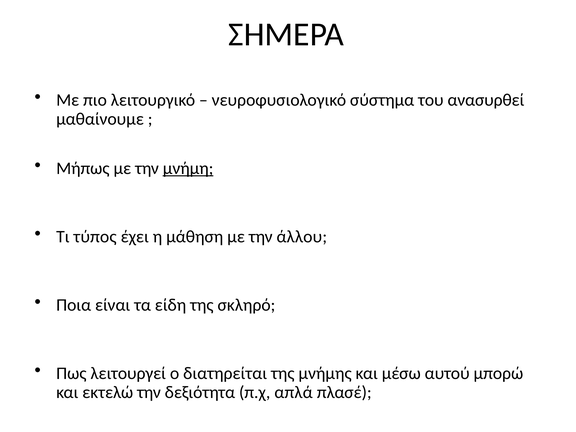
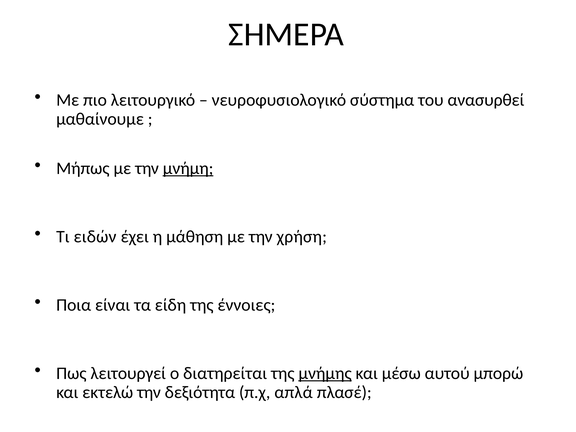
τύπος: τύπος -> ειδών
άλλου: άλλου -> χρήση
σκληρό: σκληρό -> έννοιες
μνήμης underline: none -> present
